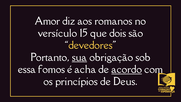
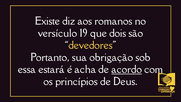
Amor: Amor -> Existe
15: 15 -> 19
sua underline: present -> none
fomos: fomos -> estará
